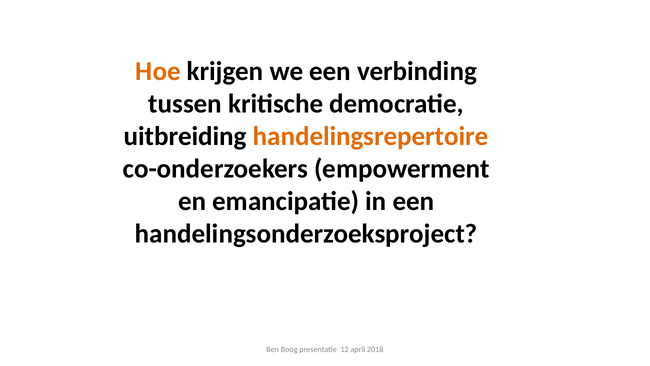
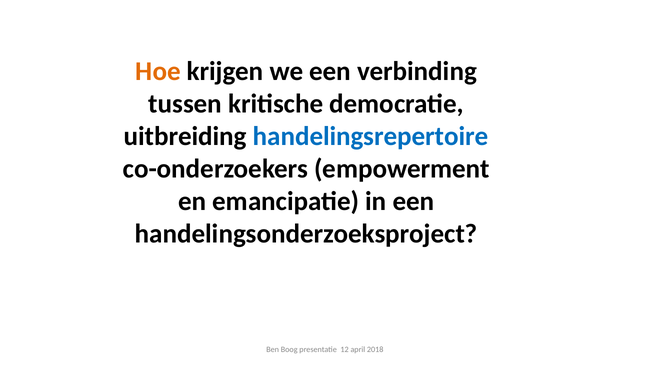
handelingsrepertoire colour: orange -> blue
